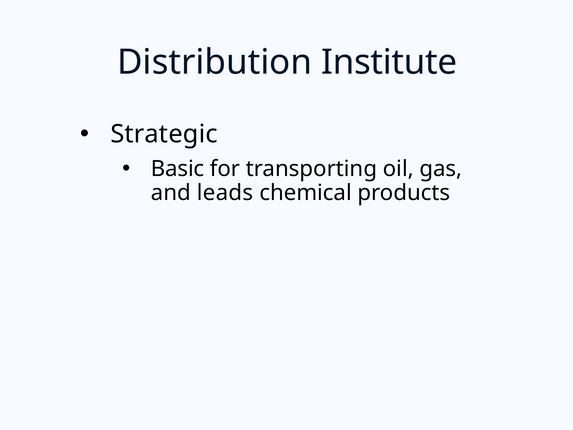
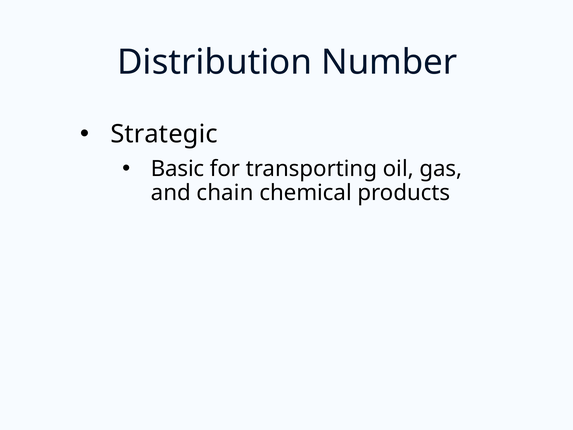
Institute: Institute -> Number
leads: leads -> chain
